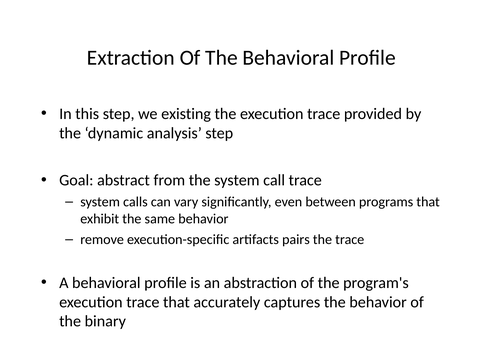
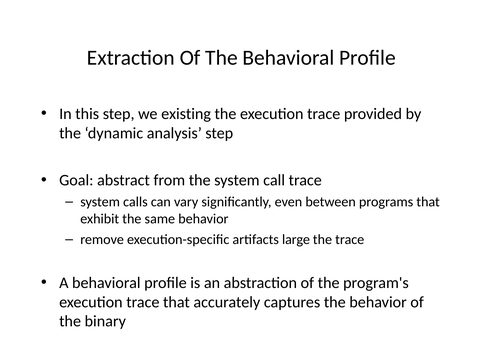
pairs: pairs -> large
